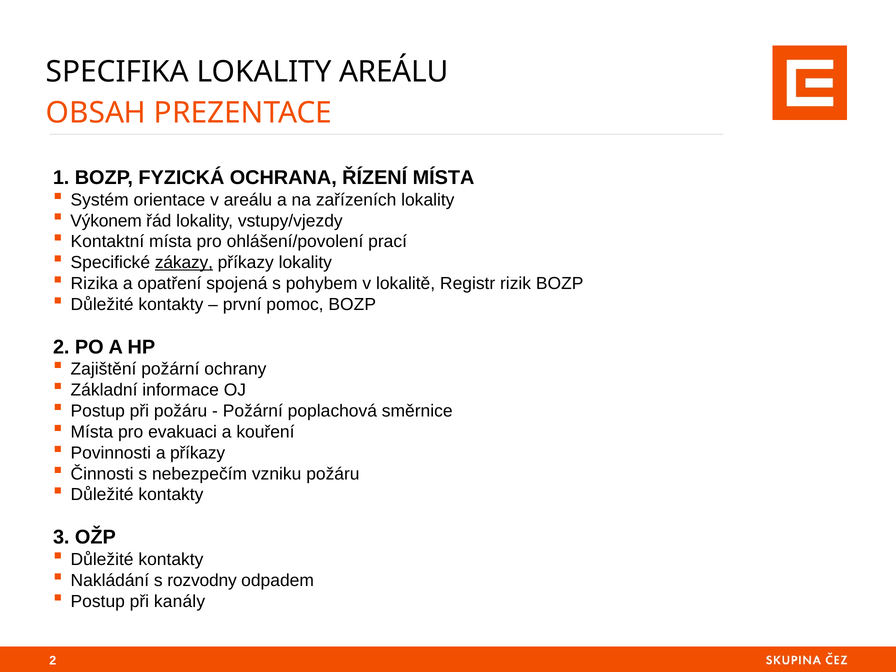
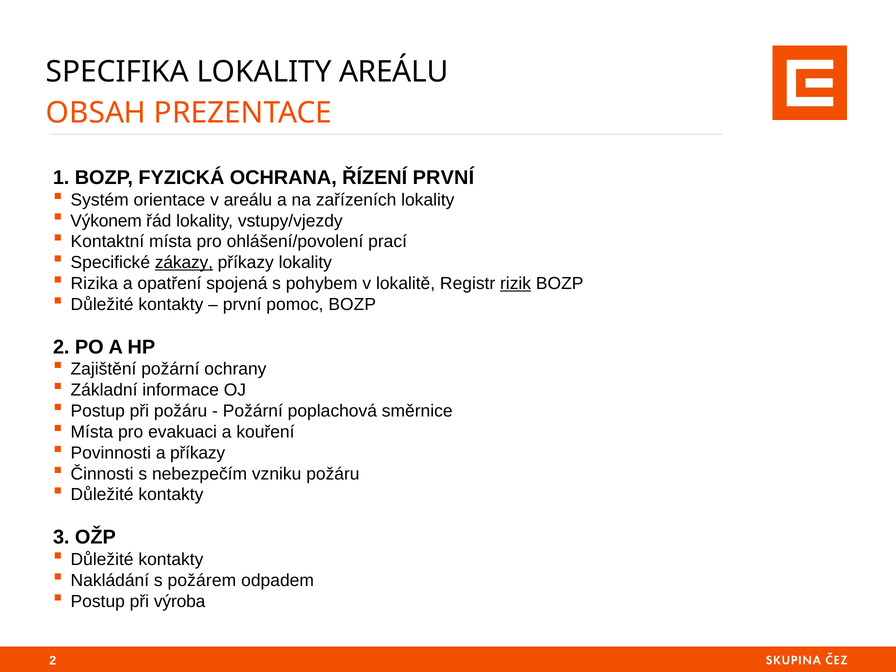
ŘÍZENÍ MÍSTA: MÍSTA -> PRVNÍ
rizik underline: none -> present
rozvodny: rozvodny -> požárem
kanály: kanály -> výroba
